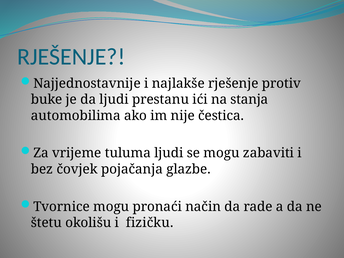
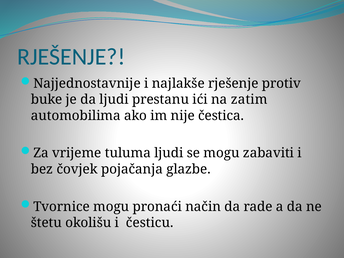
stanja: stanja -> zatim
fizičku: fizičku -> česticu
